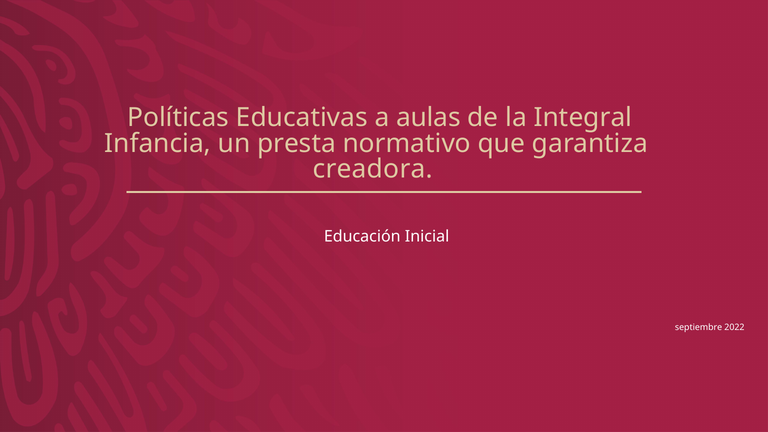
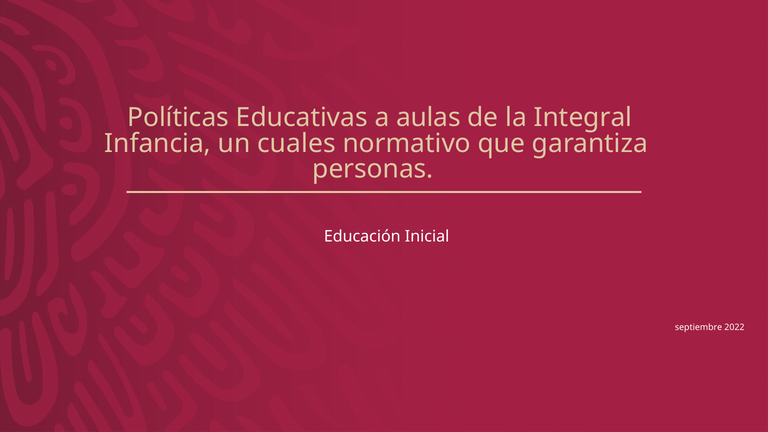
presta: presta -> cuales
creadora: creadora -> personas
